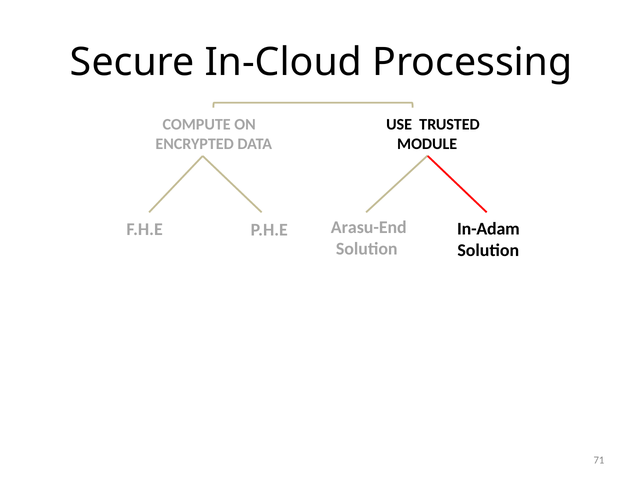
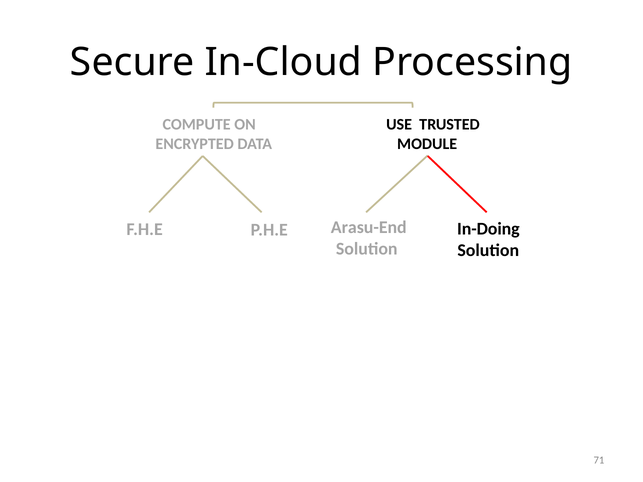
In-Adam: In-Adam -> In-Doing
